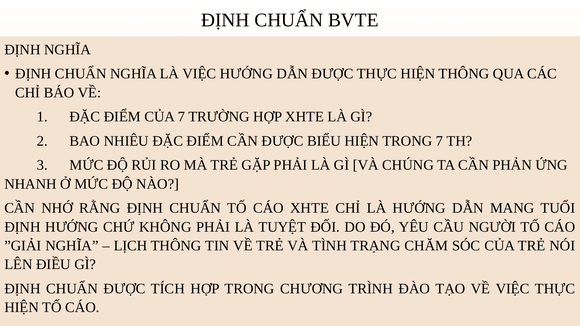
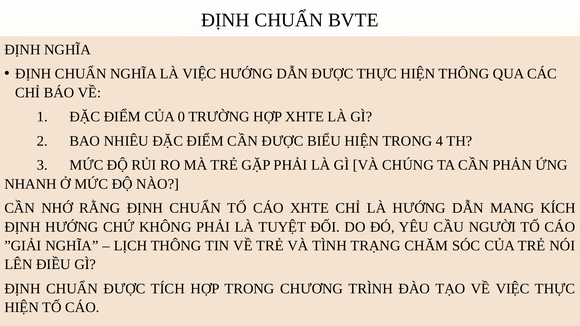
CỦA 7: 7 -> 0
TRONG 7: 7 -> 4
TUỔI: TUỔI -> KÍCH
